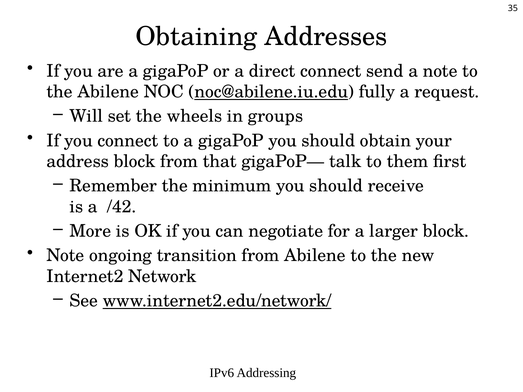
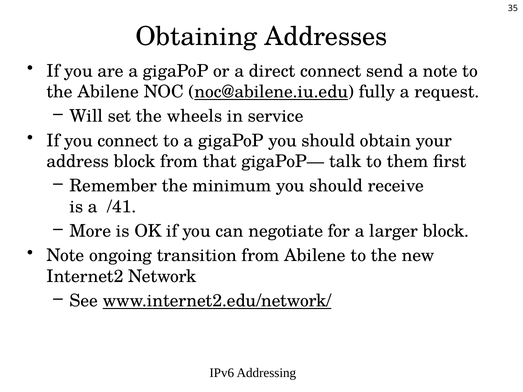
groups: groups -> service
/42: /42 -> /41
